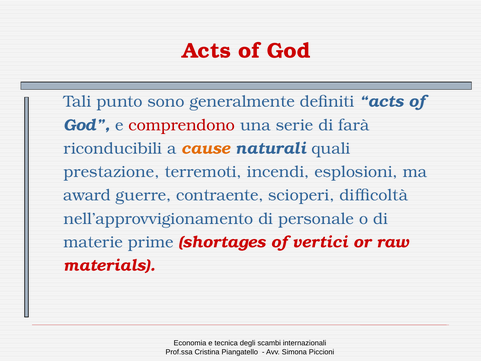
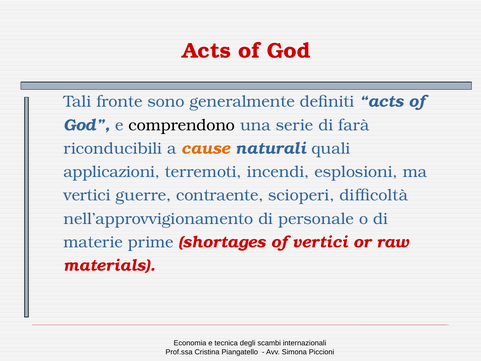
punto: punto -> fronte
comprendono colour: red -> black
prestazione: prestazione -> applicazioni
award at (87, 195): award -> vertici
